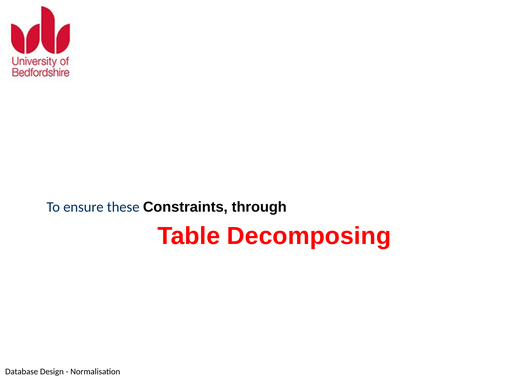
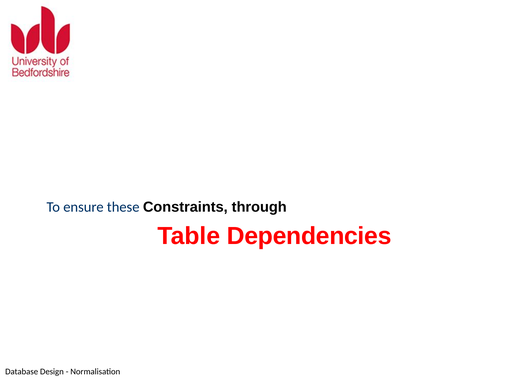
Decomposing: Decomposing -> Dependencies
